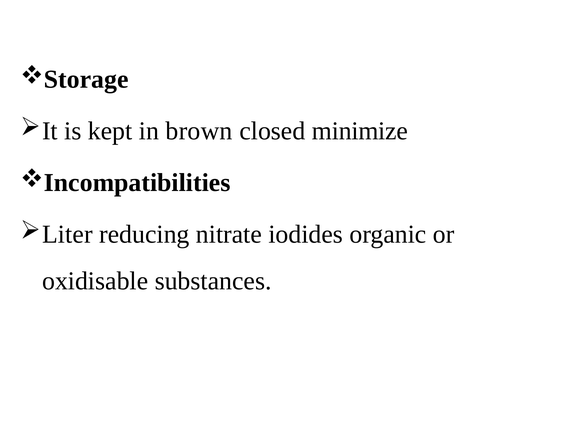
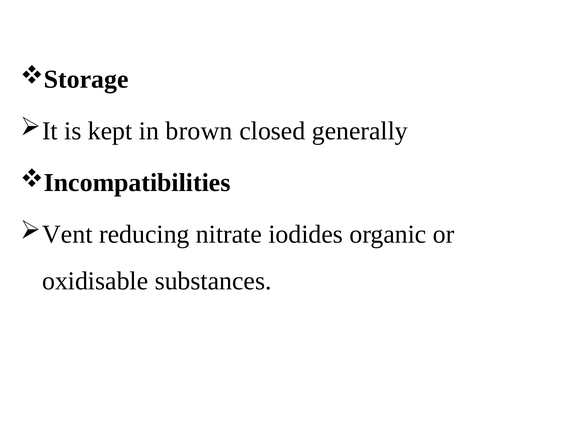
minimize: minimize -> generally
Liter: Liter -> Vent
